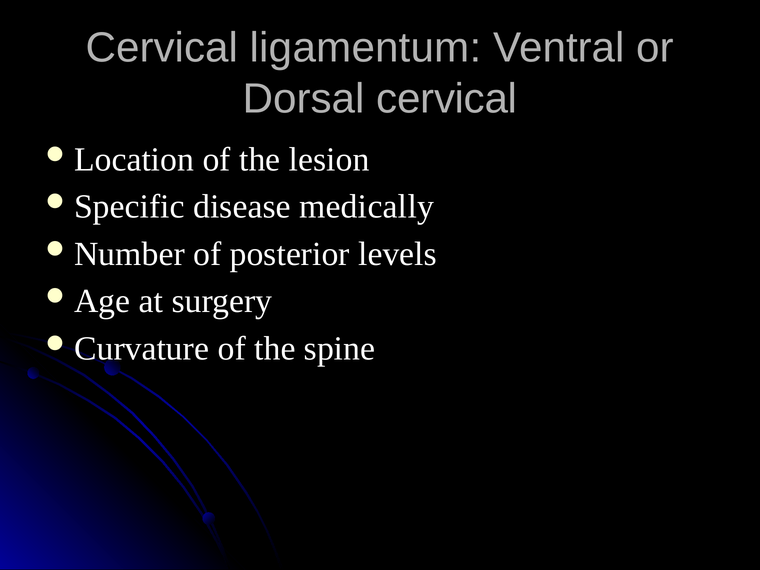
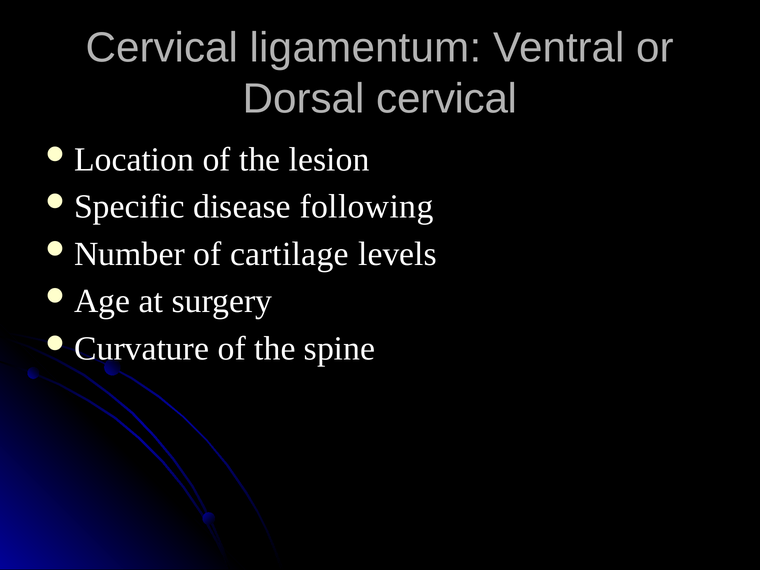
medically: medically -> following
posterior: posterior -> cartilage
